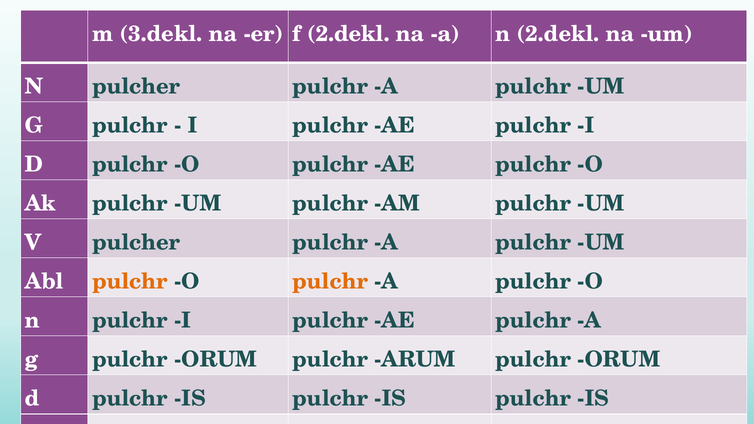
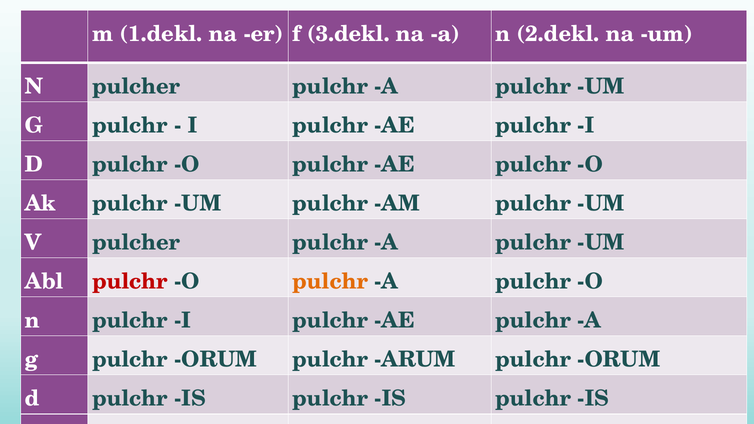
3.dekl: 3.dekl -> 1.dekl
f 2.dekl: 2.dekl -> 3.dekl
pulchr at (130, 281) colour: orange -> red
